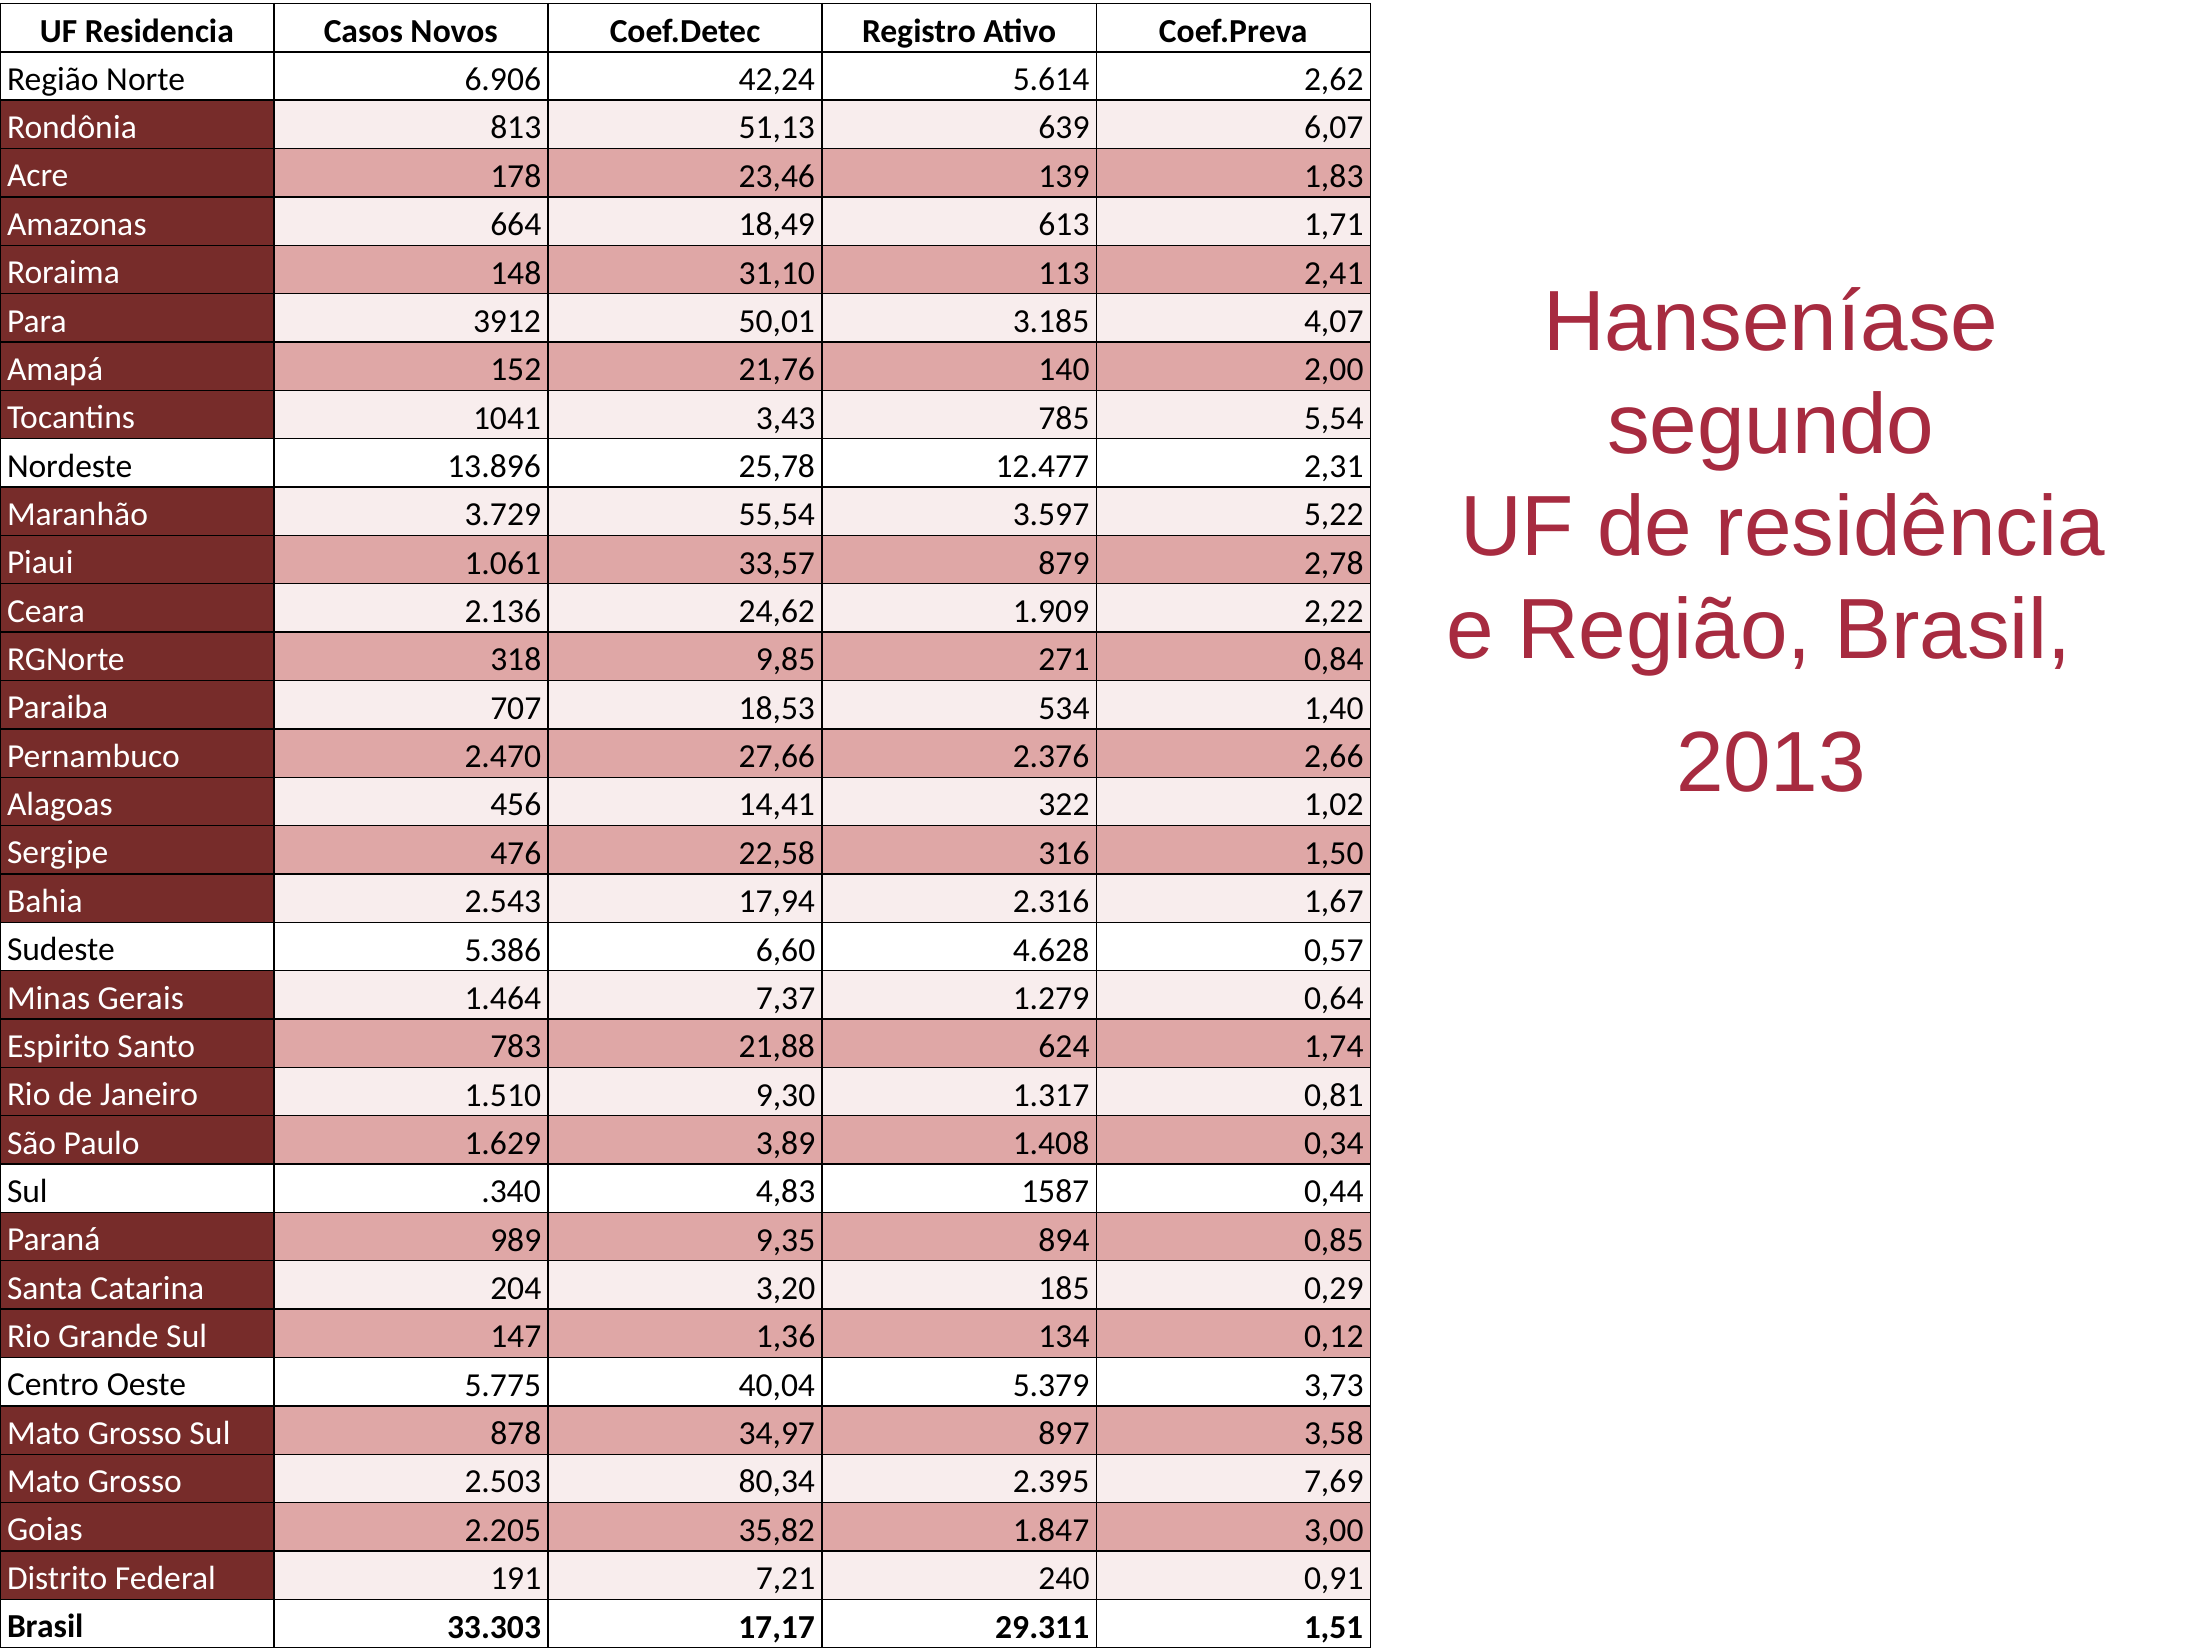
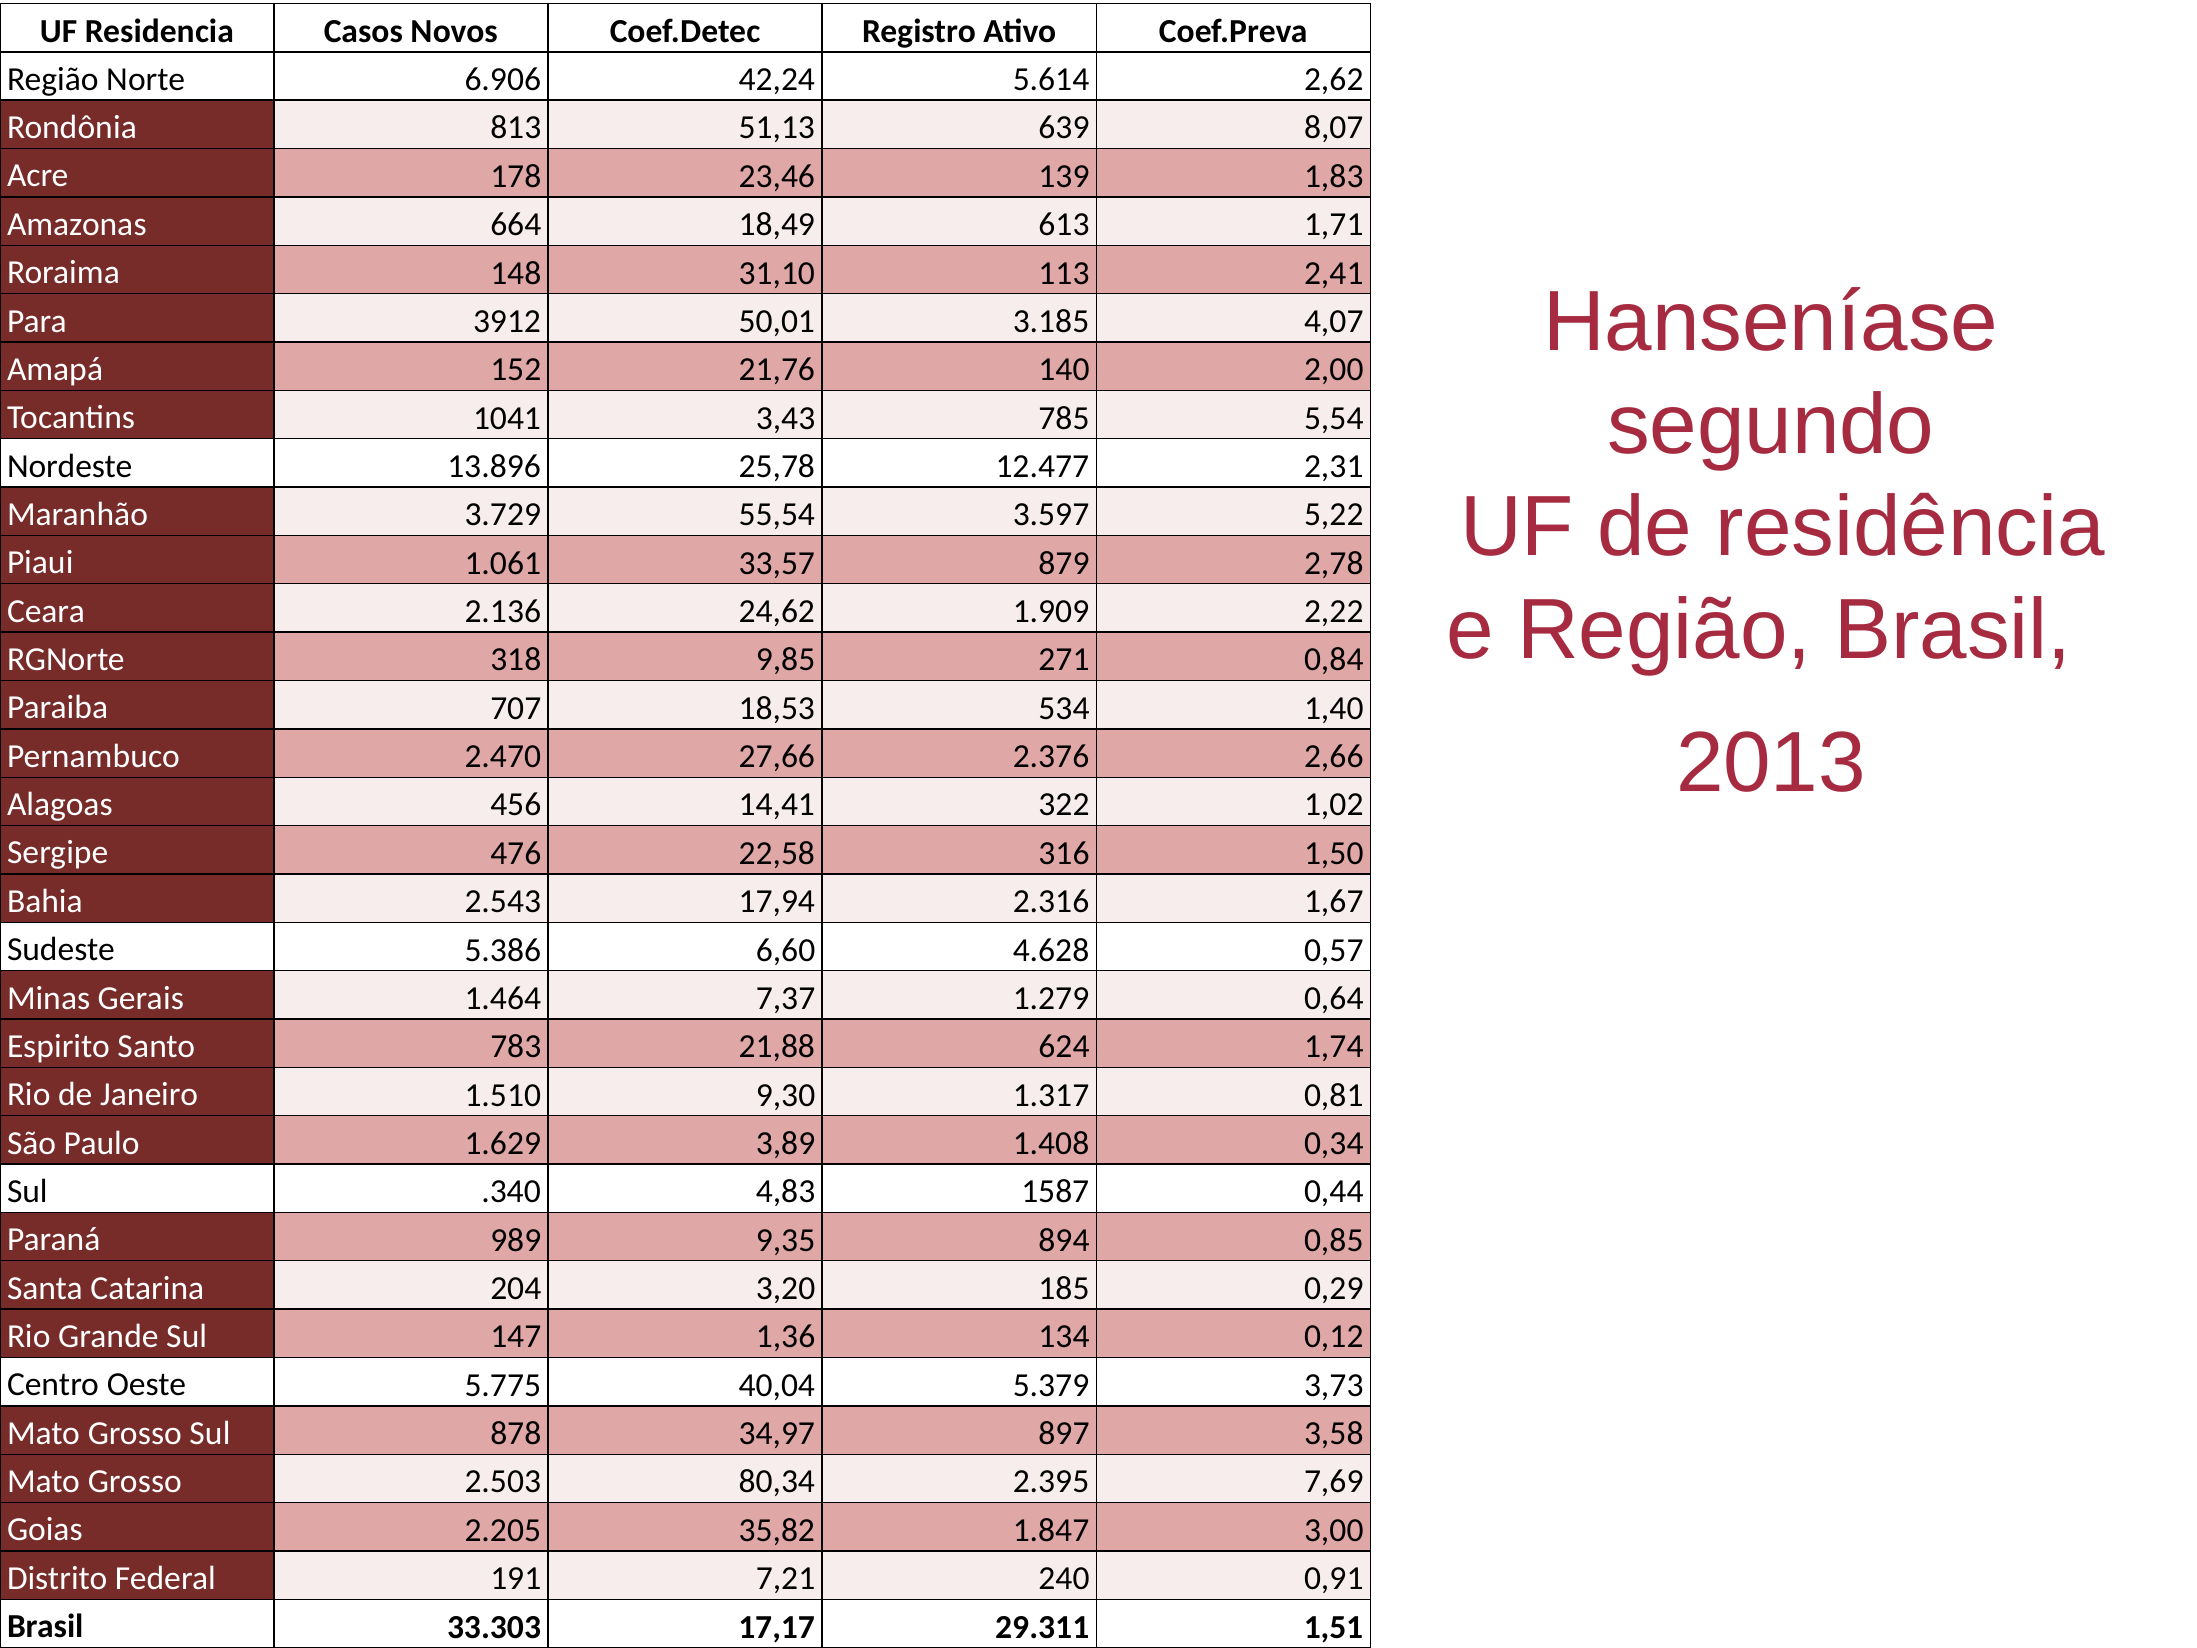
6,07: 6,07 -> 8,07
